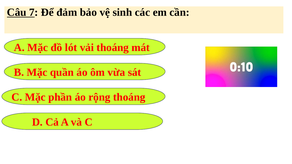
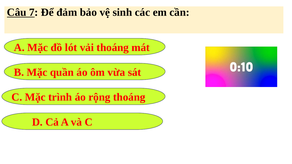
phần: phần -> trình
